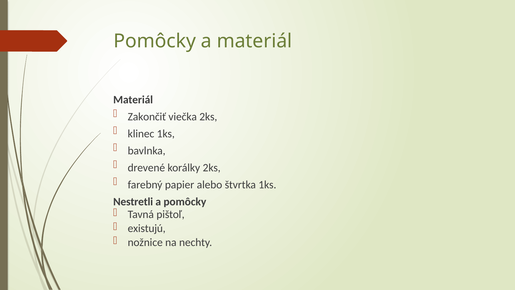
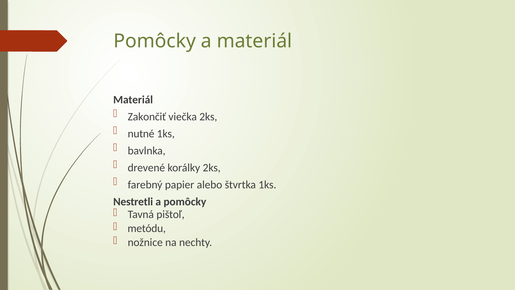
klinec: klinec -> nutné
existujú: existujú -> metódu
